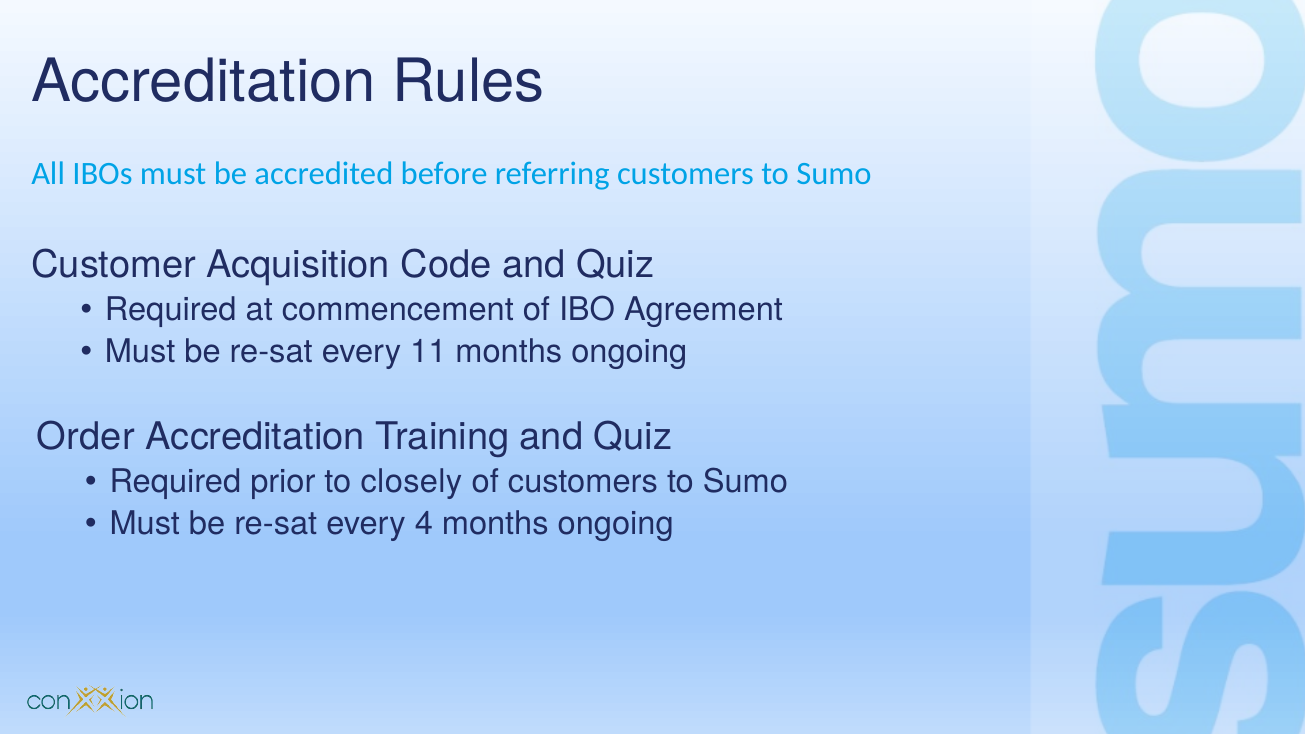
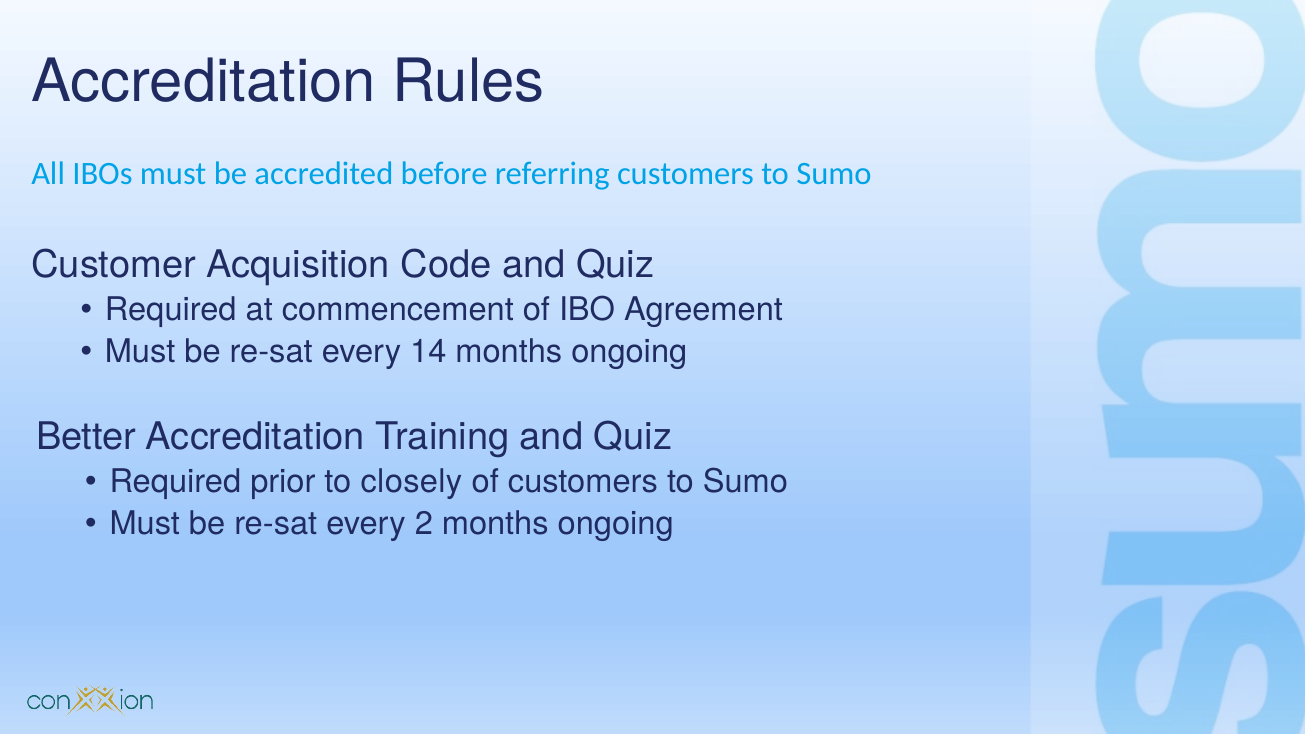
11: 11 -> 14
Order: Order -> Better
4: 4 -> 2
